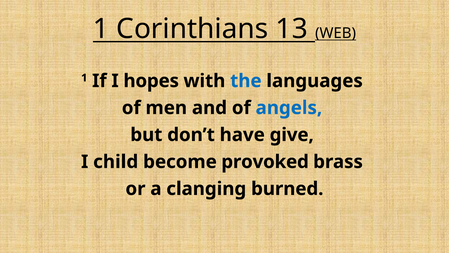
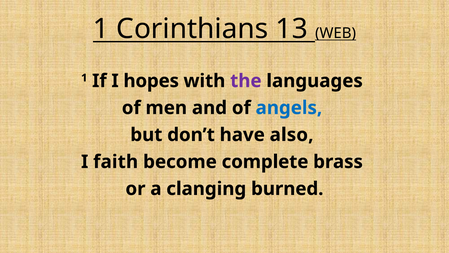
the colour: blue -> purple
give: give -> also
child: child -> faith
provoked: provoked -> complete
